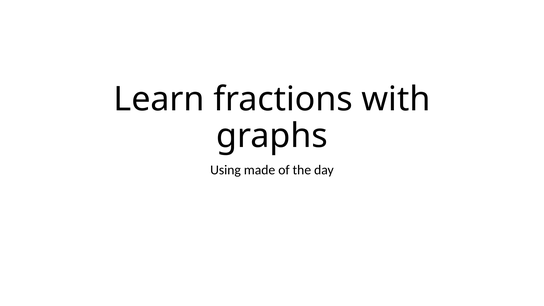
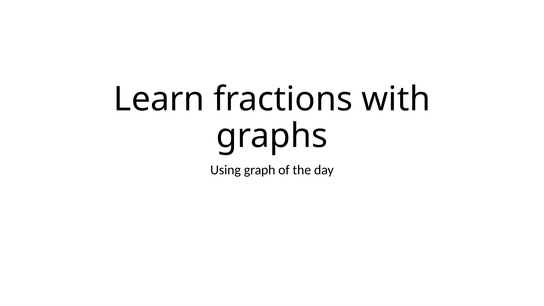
made: made -> graph
